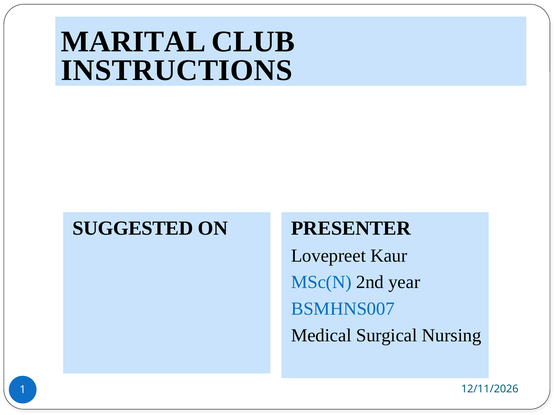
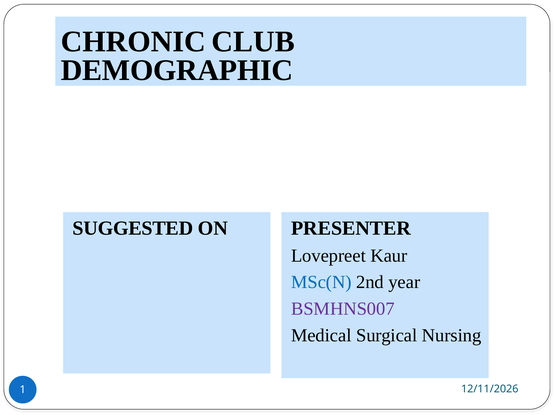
MARITAL: MARITAL -> CHRONIC
INSTRUCTIONS: INSTRUCTIONS -> DEMOGRAPHIC
BSMHNS007 colour: blue -> purple
